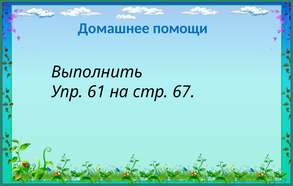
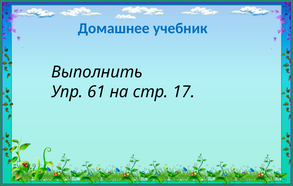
помощи: помощи -> учебник
67: 67 -> 17
